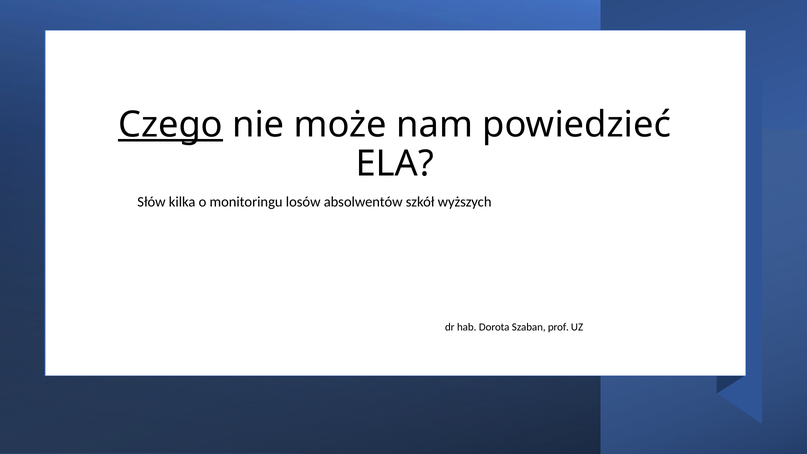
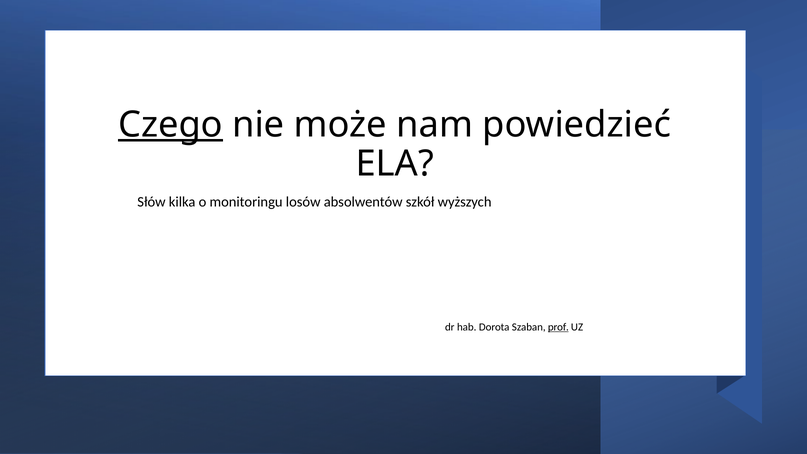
prof underline: none -> present
